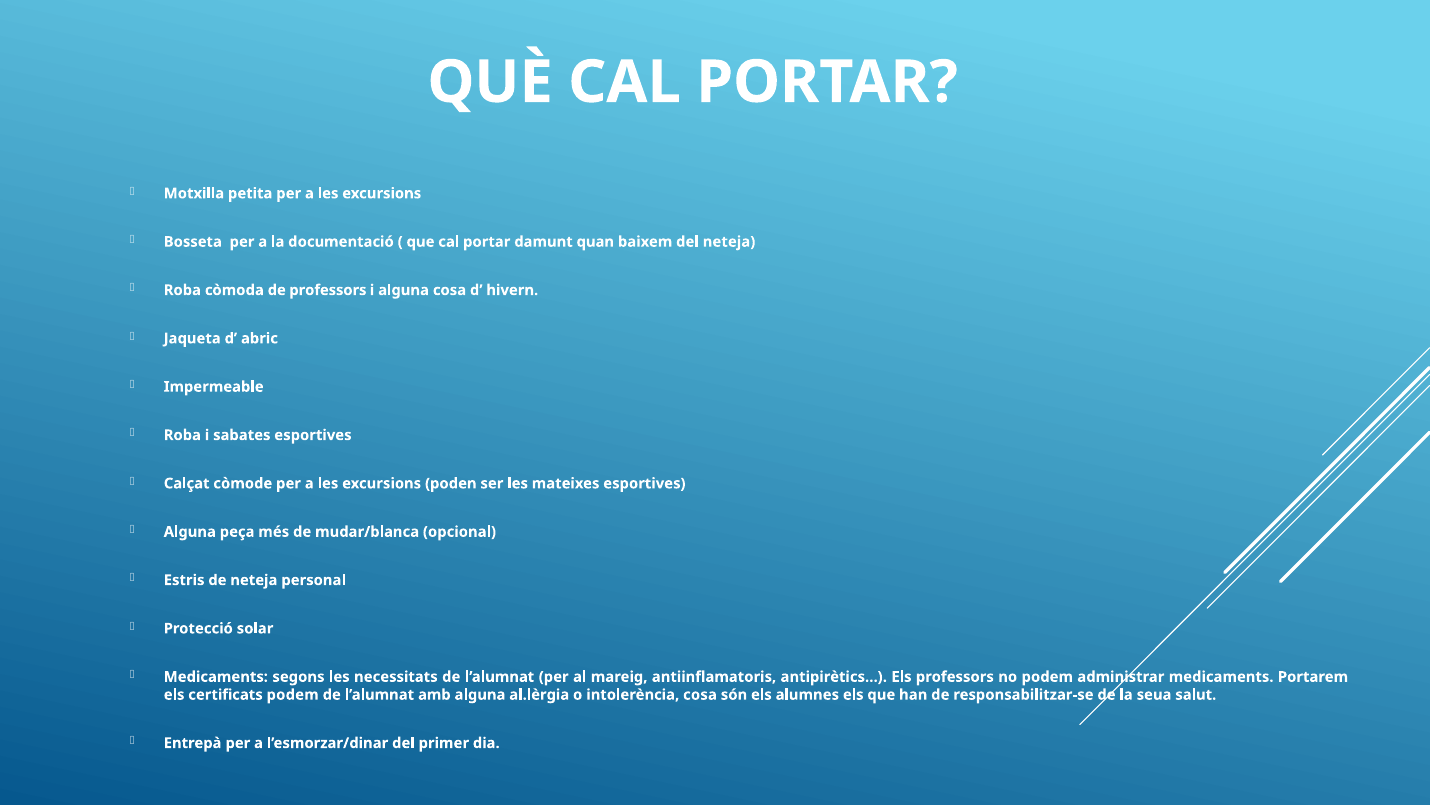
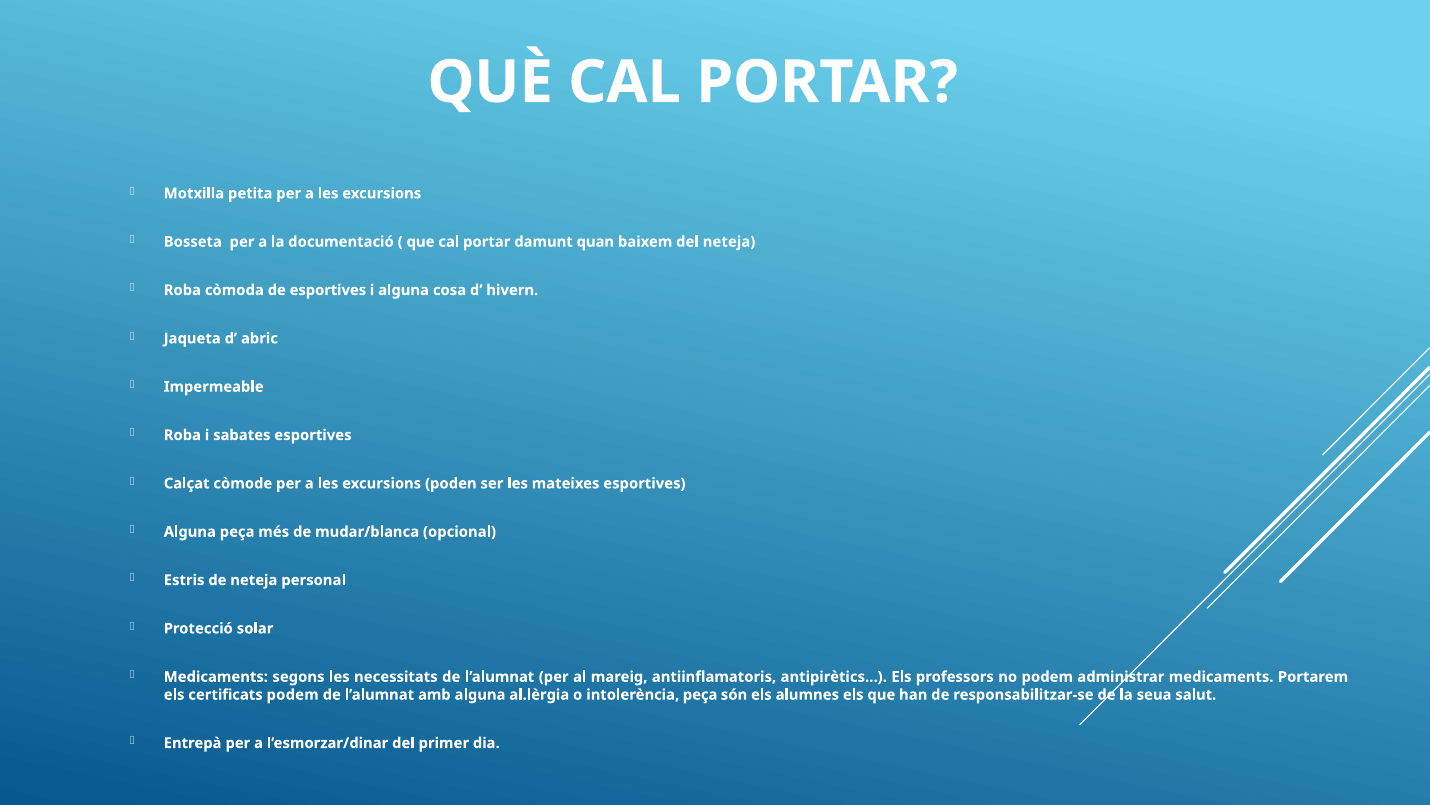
de professors: professors -> esportives
intolerència cosa: cosa -> peça
